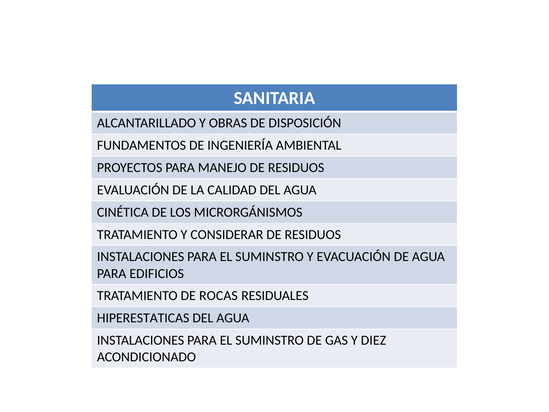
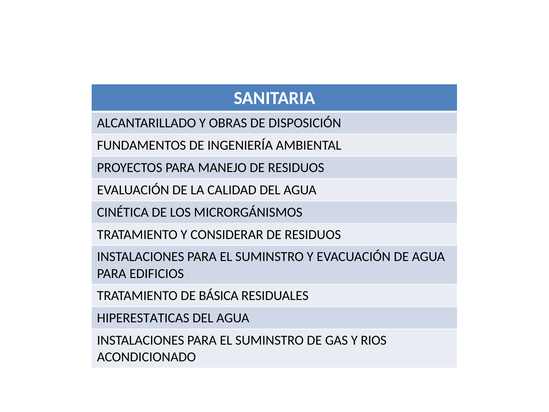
ROCAS: ROCAS -> BÁSICA
DIEZ: DIEZ -> RIOS
